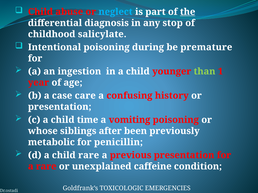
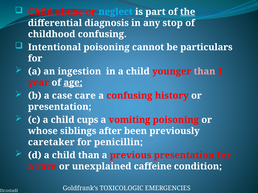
childhood salicylate: salicylate -> confusing
during: during -> cannot
premature: premature -> particulars
than at (205, 72) colour: light green -> pink
age underline: none -> present
time: time -> cups
metabolic: metabolic -> caretaker
child rare: rare -> than
